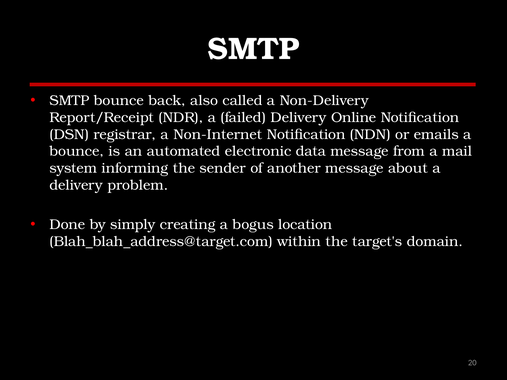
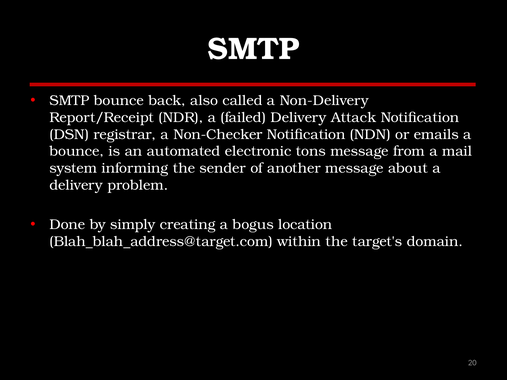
Online: Online -> Attack
Non-Internet: Non-Internet -> Non-Checker
data: data -> tons
